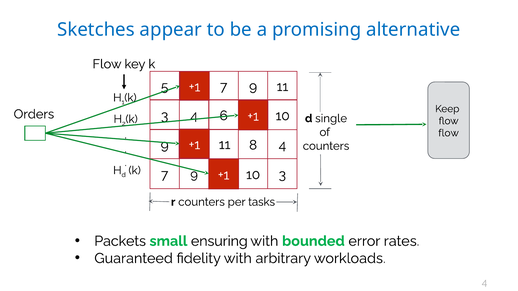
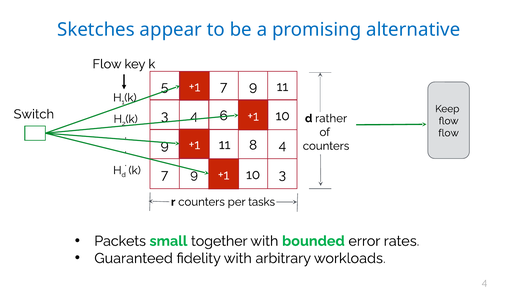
Orders: Orders -> Switch
single: single -> rather
ensuring: ensuring -> together
